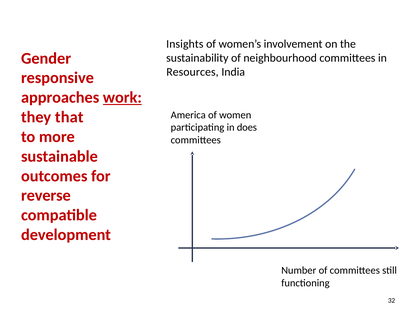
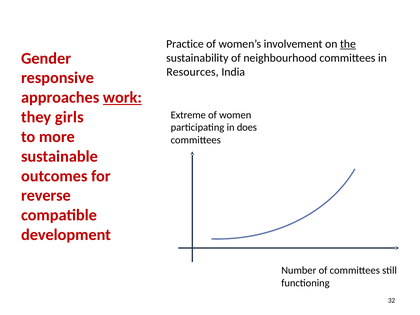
Insights: Insights -> Practice
the underline: none -> present
that: that -> girls
America: America -> Extreme
